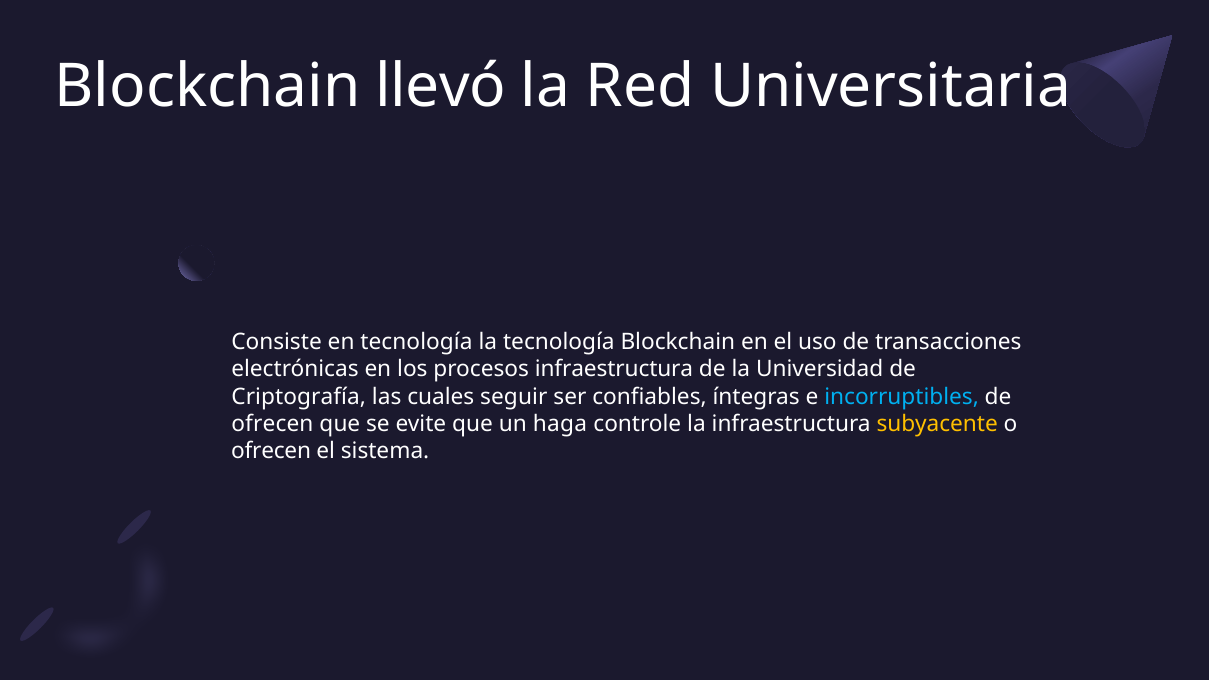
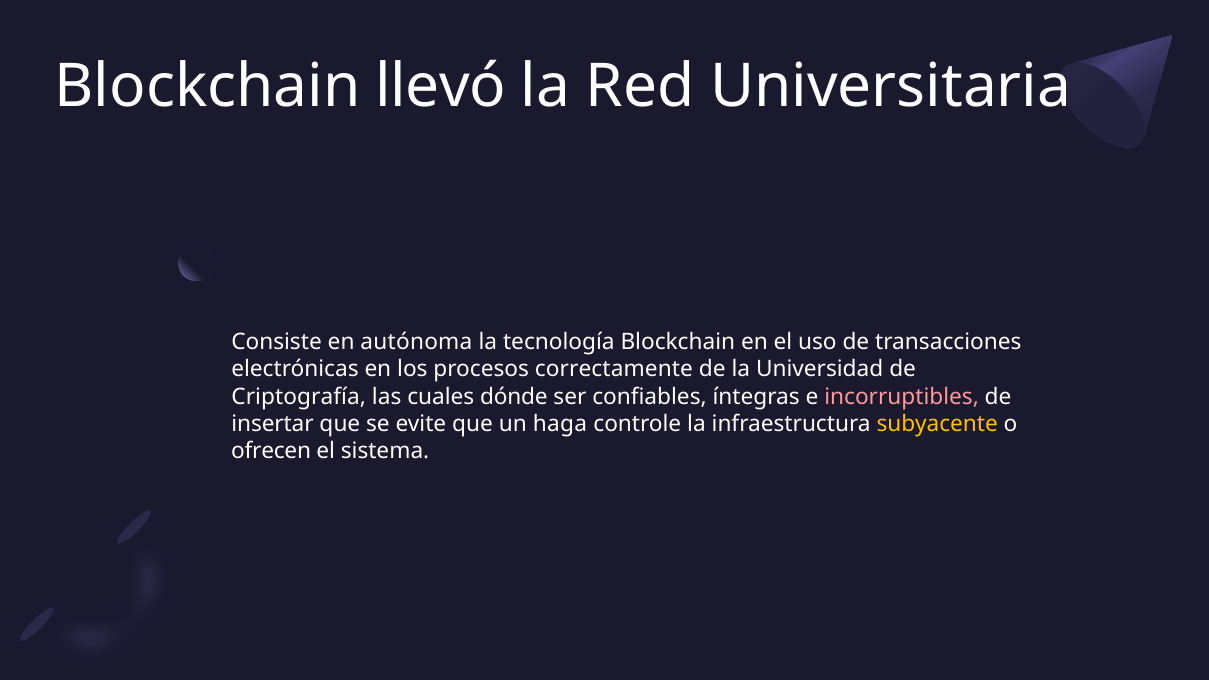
en tecnología: tecnología -> autónoma
procesos infraestructura: infraestructura -> correctamente
seguir: seguir -> dónde
incorruptibles colour: light blue -> pink
ofrecen at (272, 424): ofrecen -> insertar
